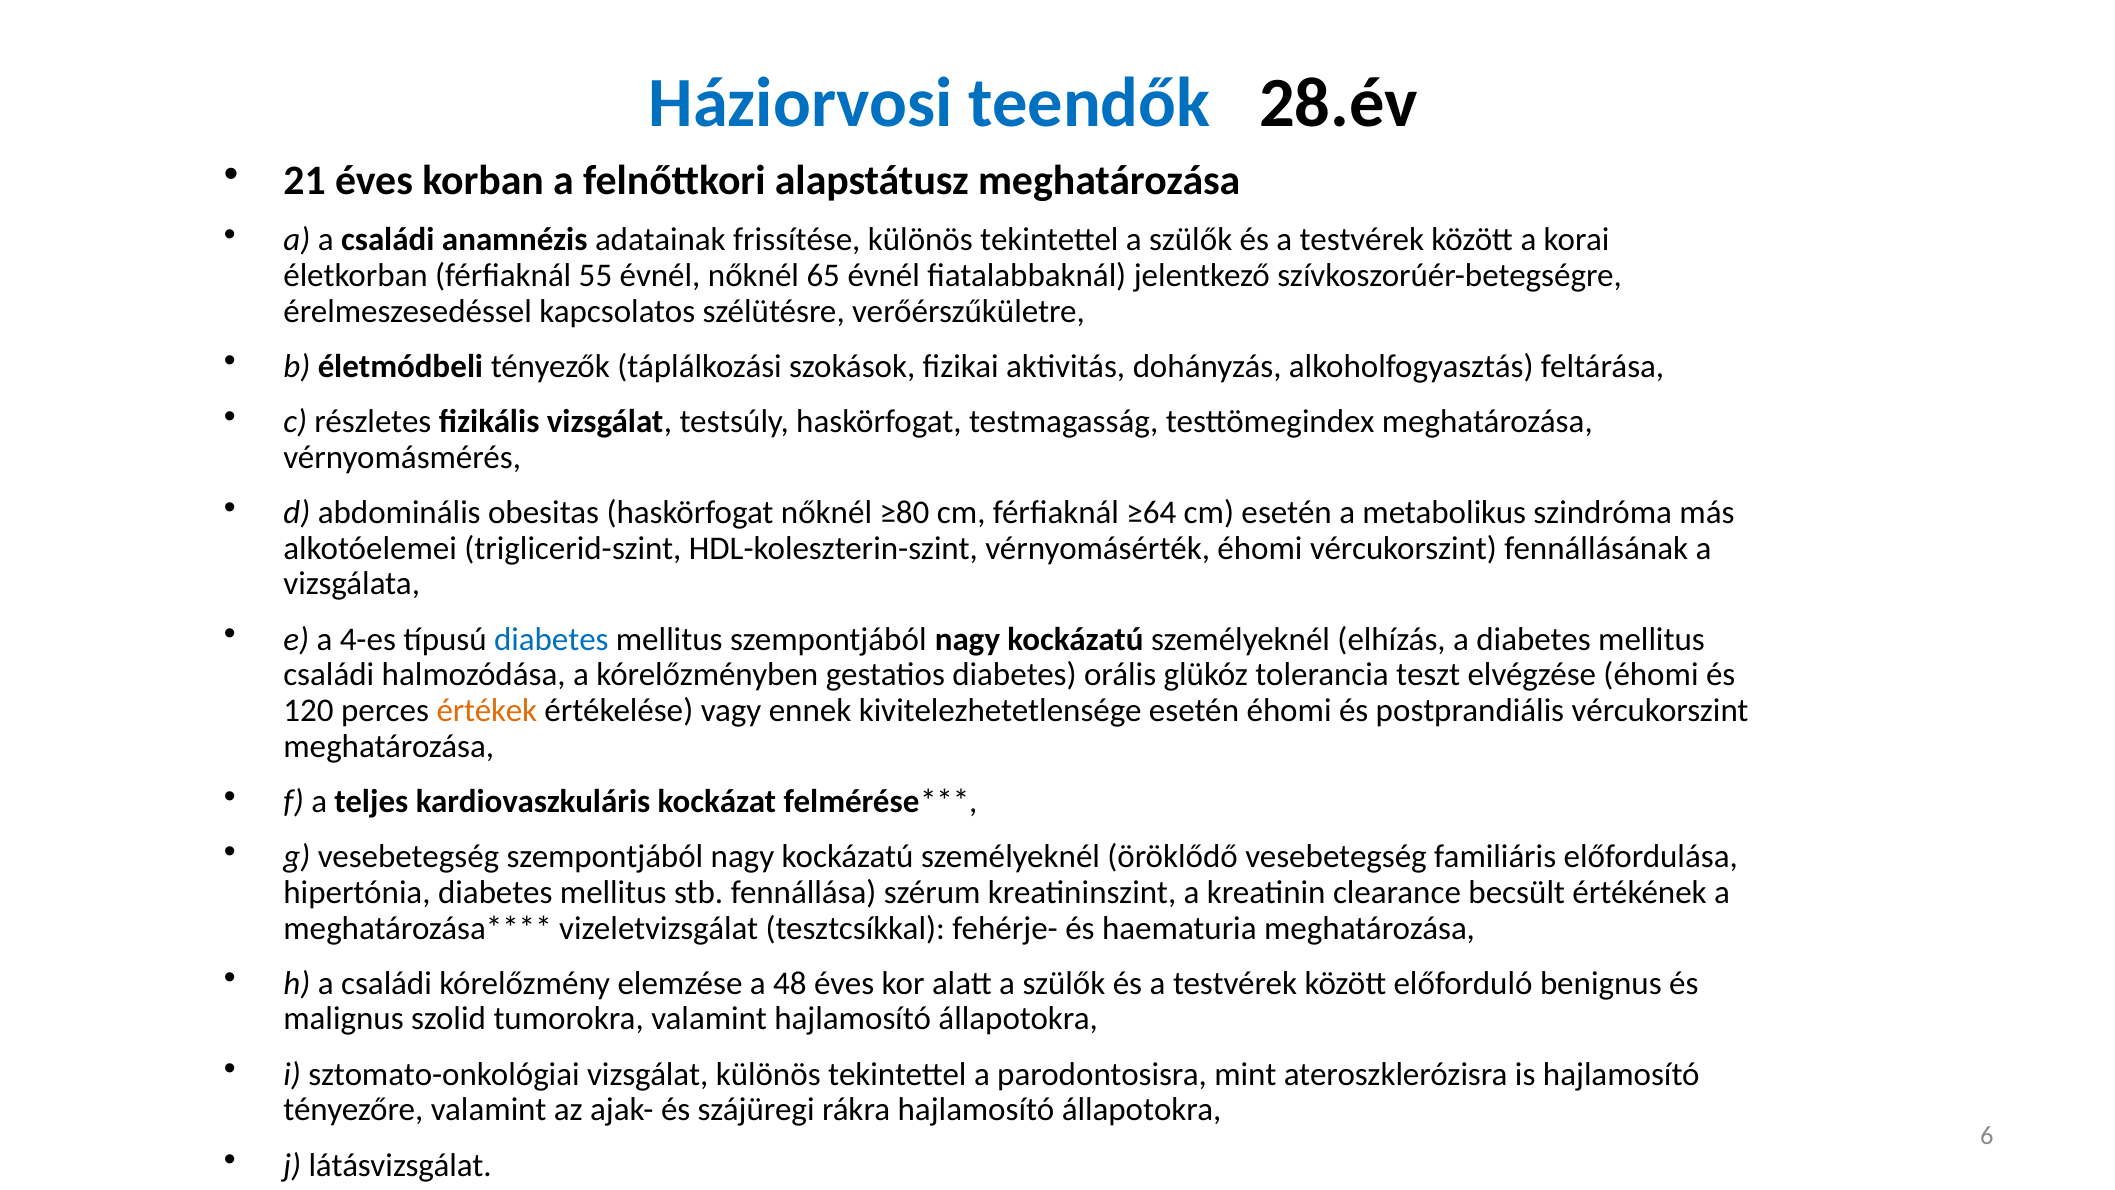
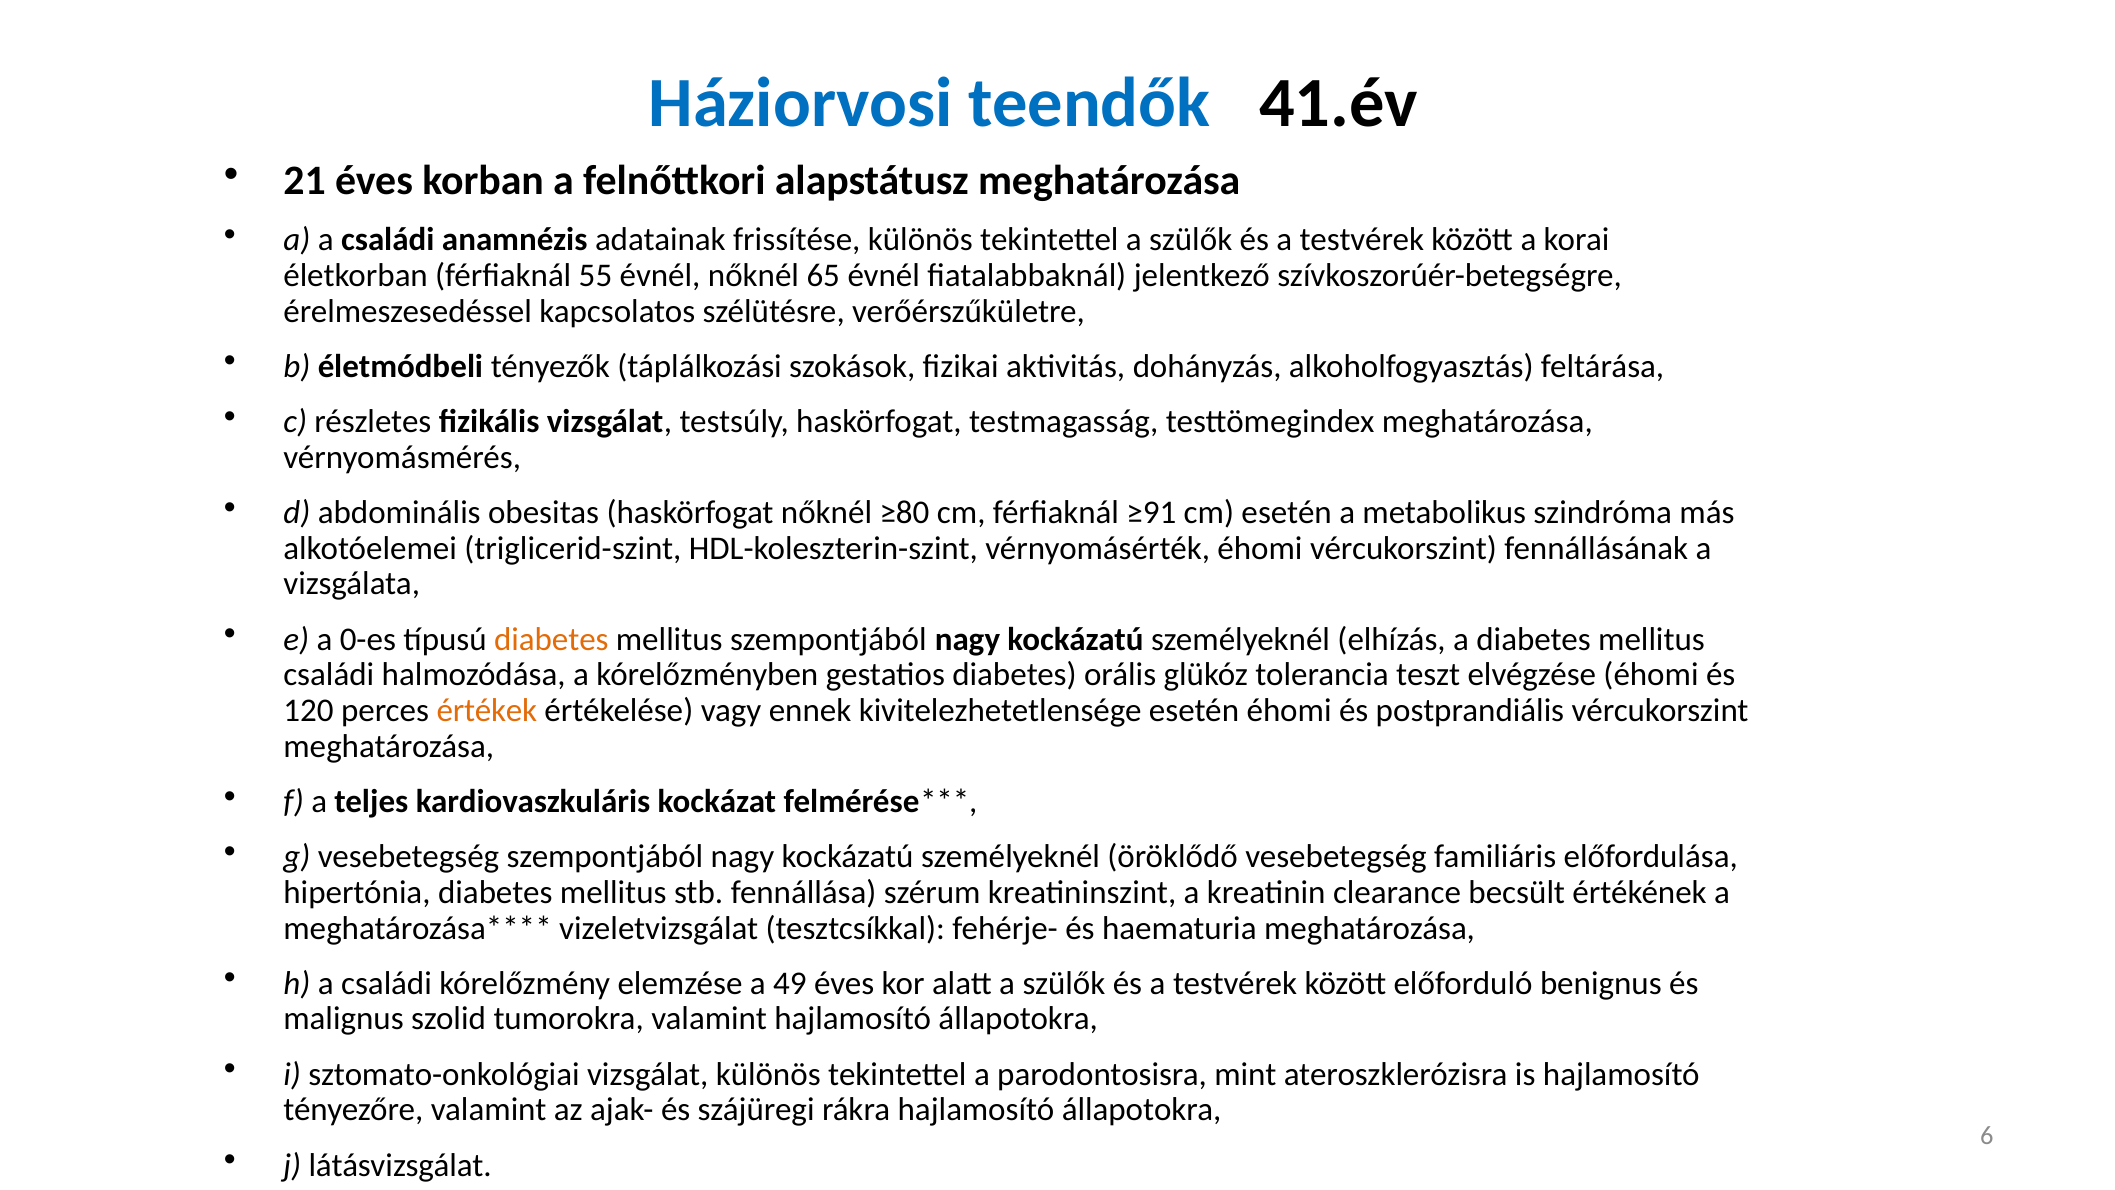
28.év: 28.év -> 41.év
≥64: ≥64 -> ≥91
4-es: 4-es -> 0-es
diabetes at (551, 639) colour: blue -> orange
48: 48 -> 49
